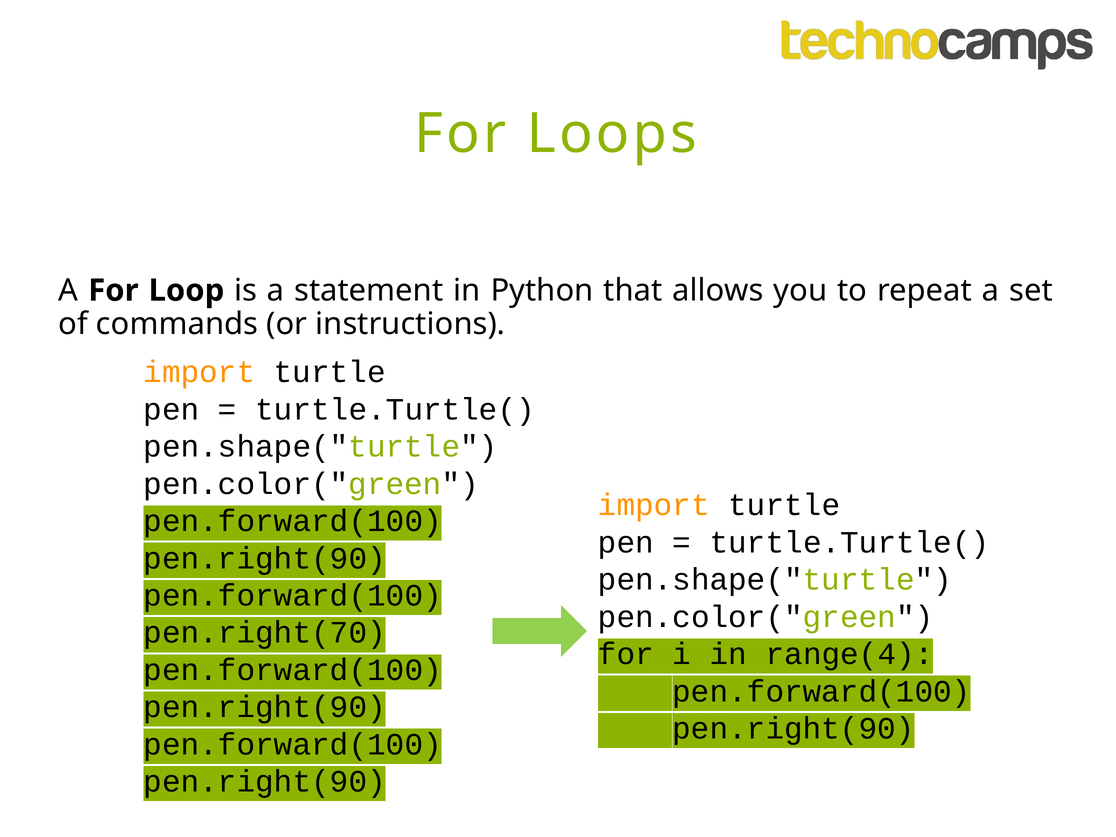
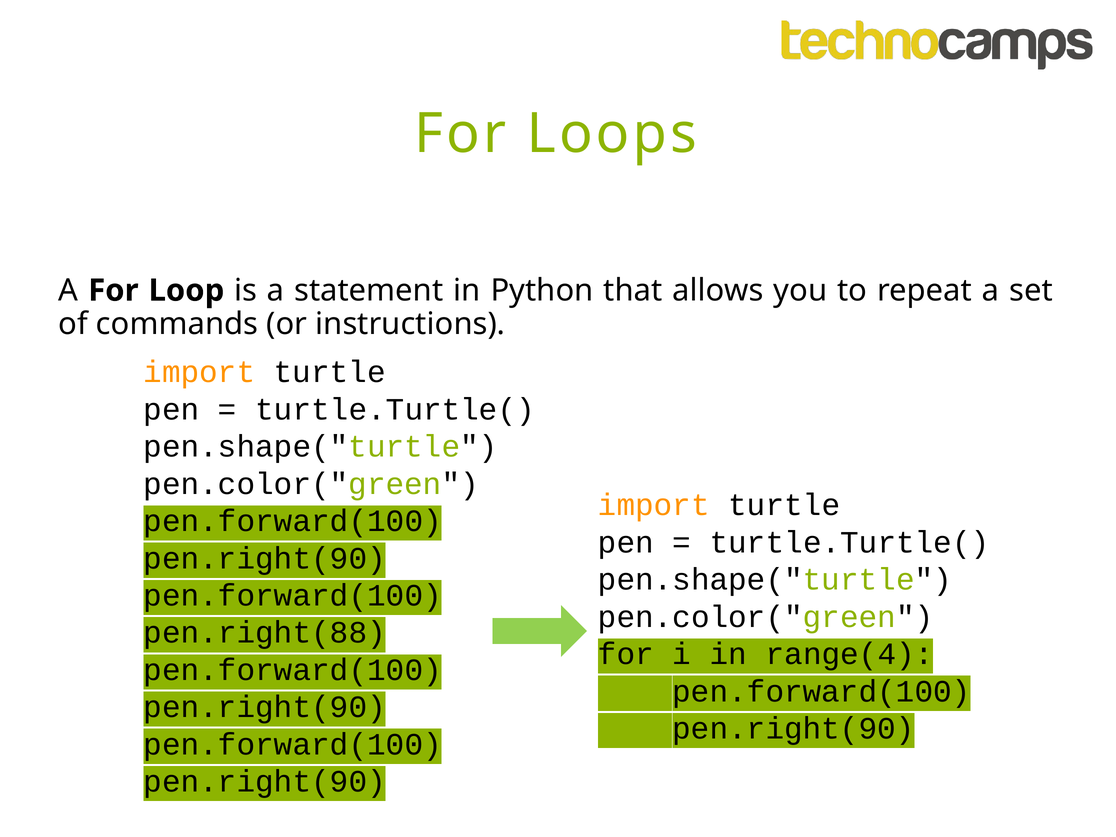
pen.right(70: pen.right(70 -> pen.right(88
